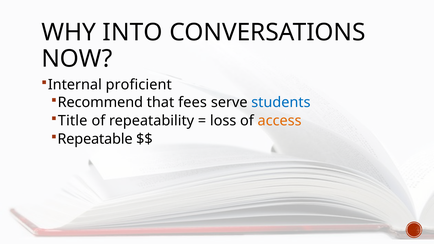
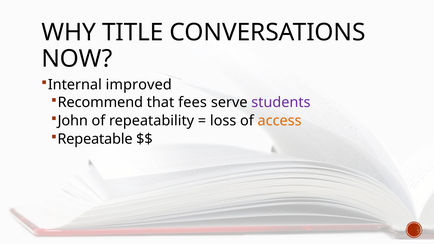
INTO: INTO -> TITLE
proficient: proficient -> improved
students colour: blue -> purple
Title: Title -> John
